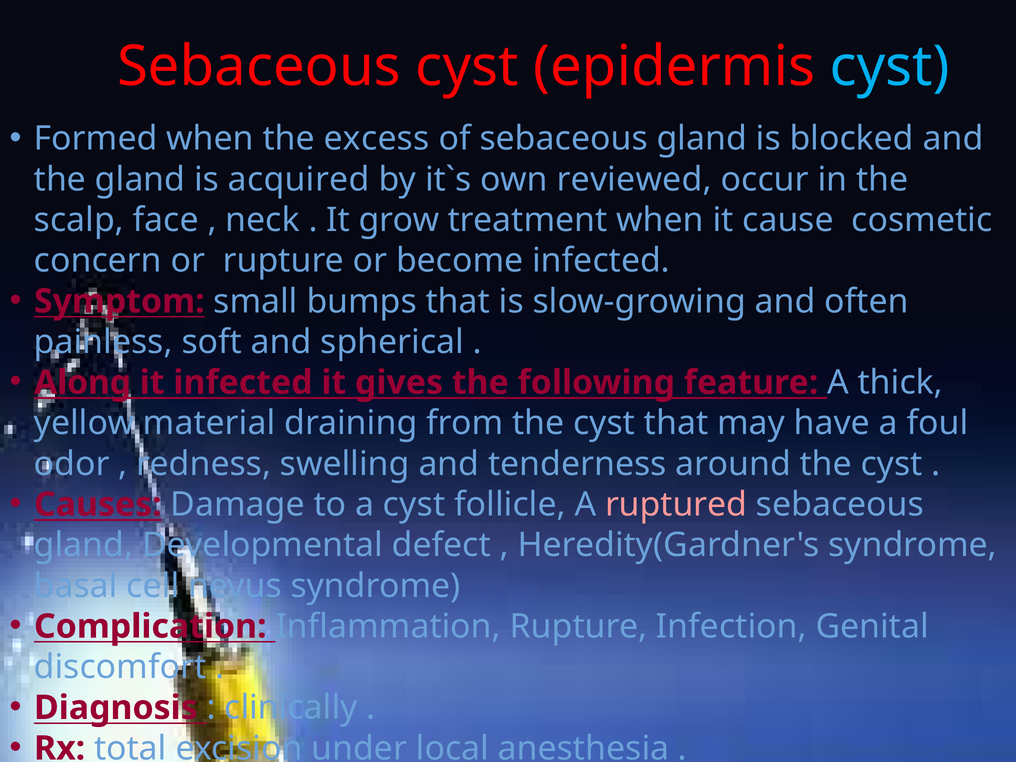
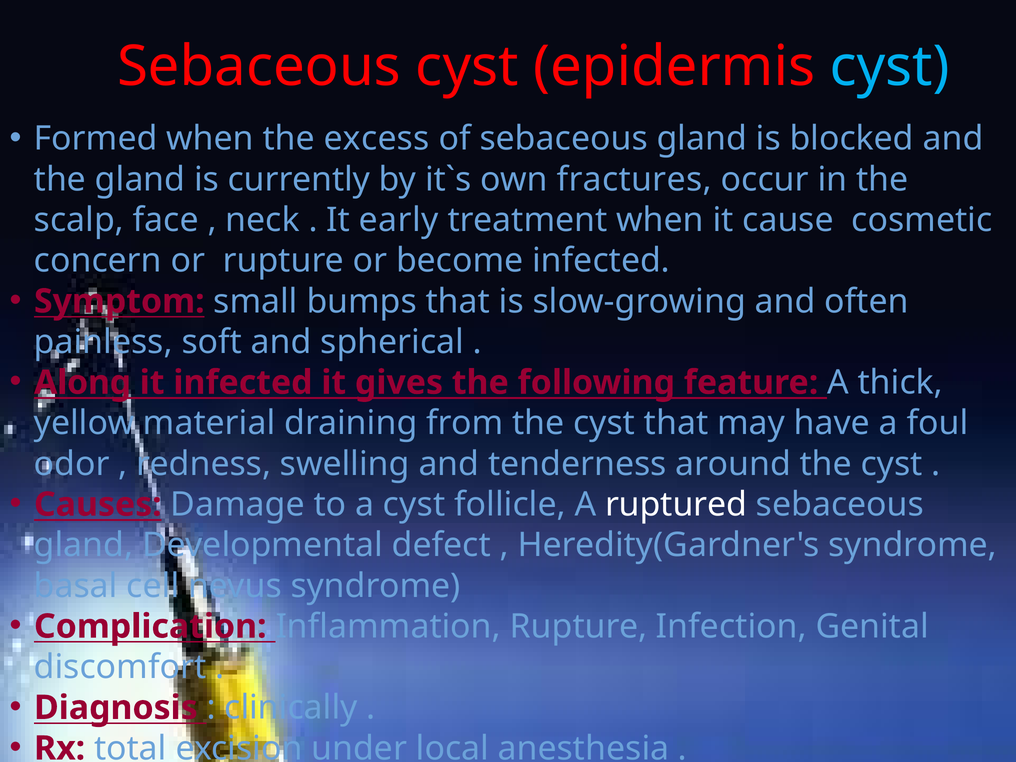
acquired: acquired -> currently
reviewed: reviewed -> fractures
grow: grow -> early
ruptured colour: pink -> white
